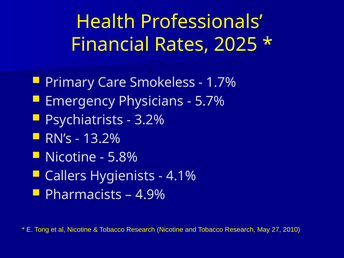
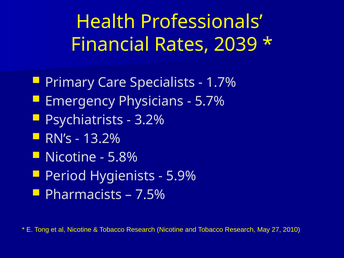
2025: 2025 -> 2039
Smokeless: Smokeless -> Specialists
Callers: Callers -> Period
4.1%: 4.1% -> 5.9%
4.9%: 4.9% -> 7.5%
